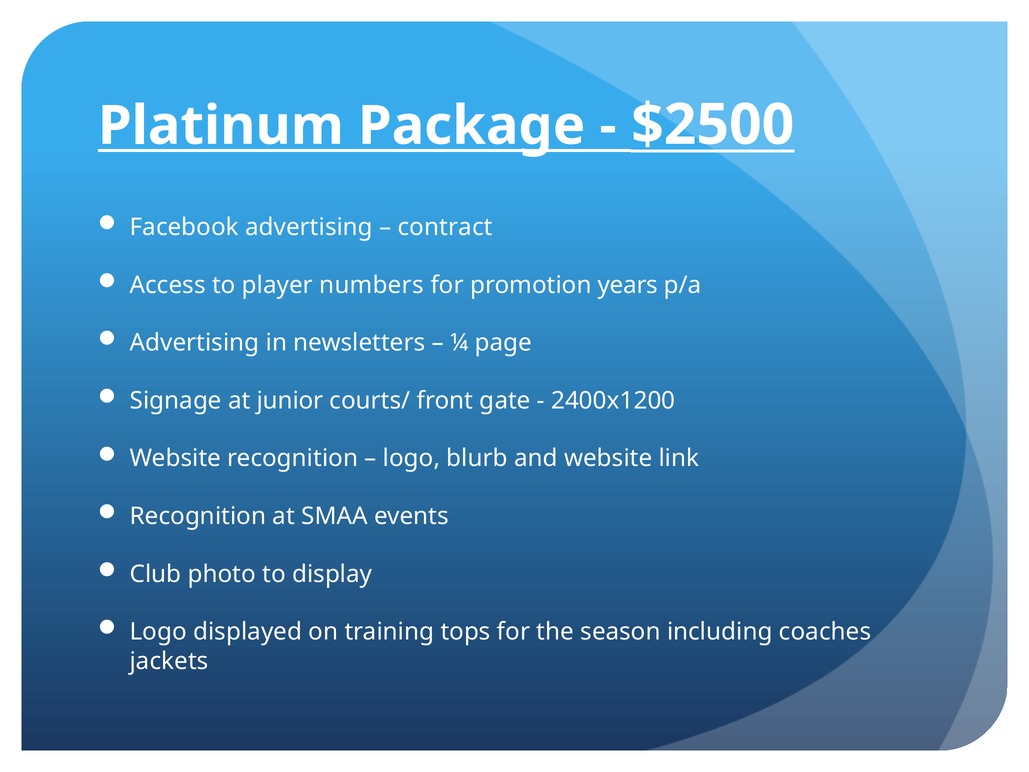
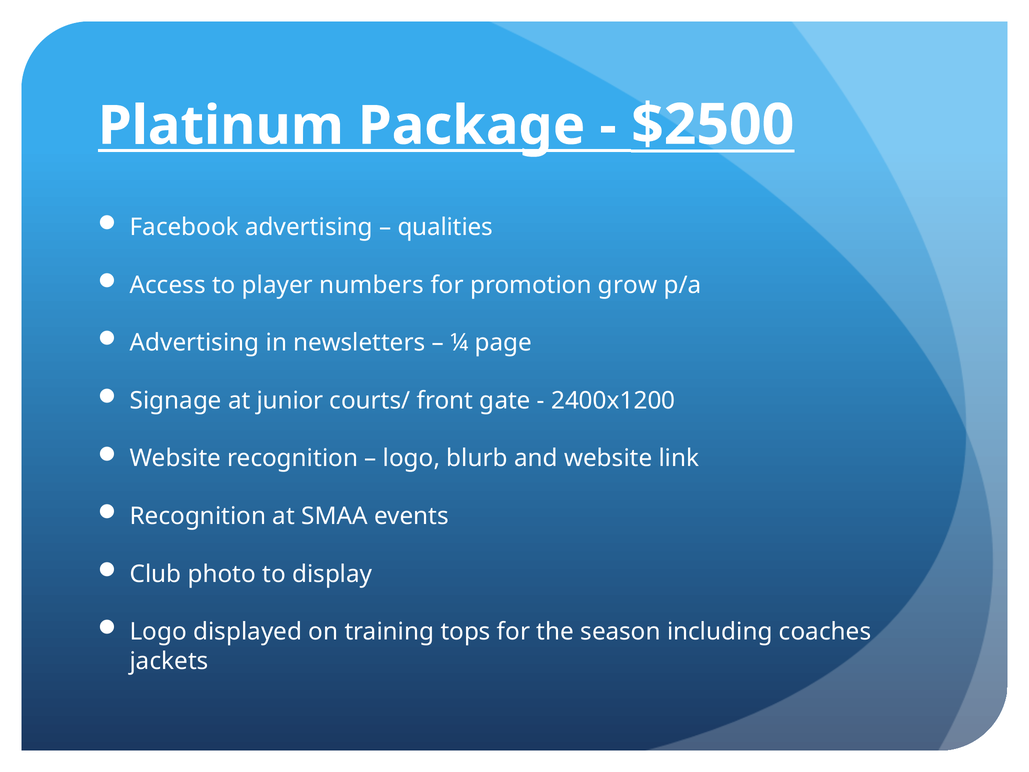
contract: contract -> qualities
years: years -> grow
